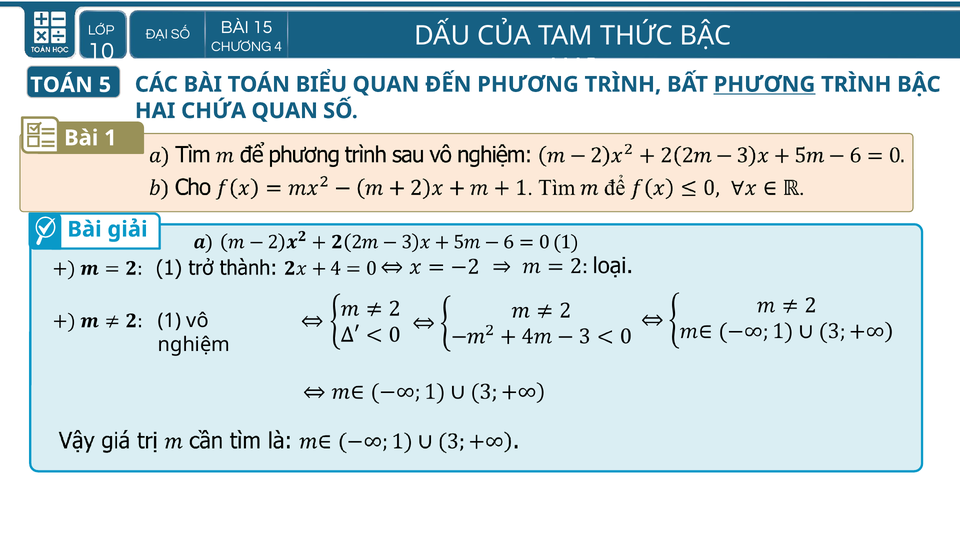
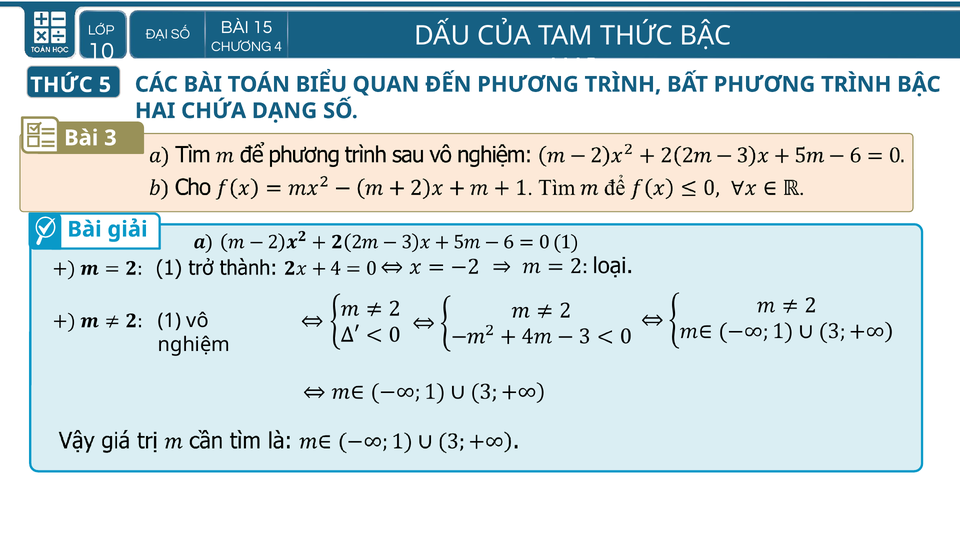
TOÁN at (61, 85): TOÁN -> THỨC
PHƯƠNG at (765, 84) underline: present -> none
CHỨA QUAN: QUAN -> DẠNG
Bài 1: 1 -> 3
